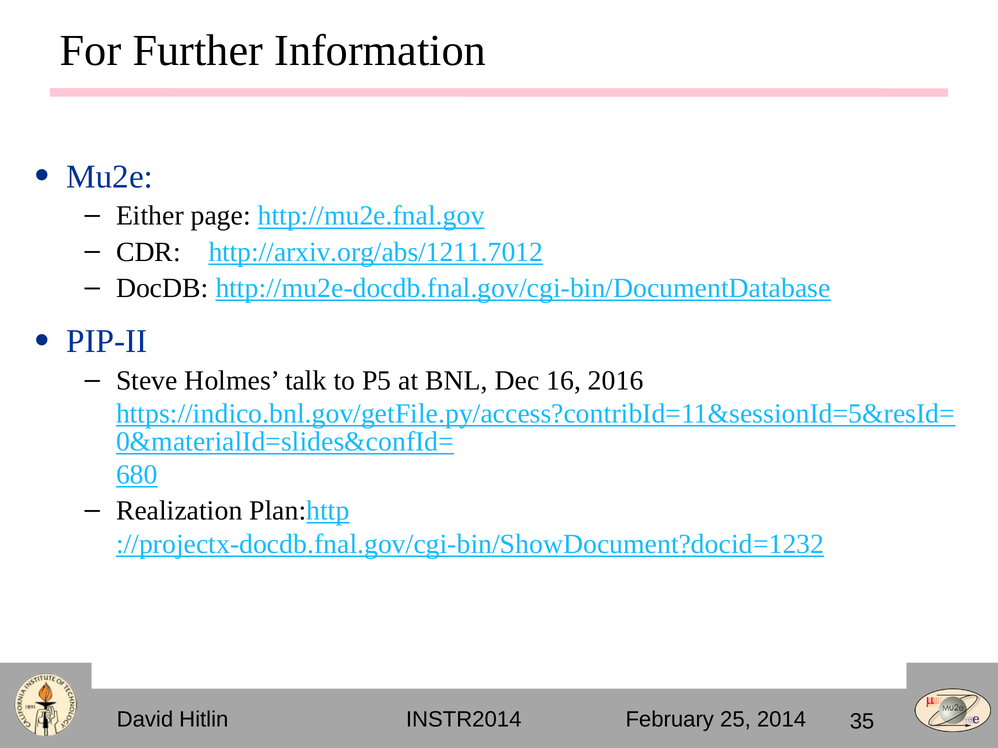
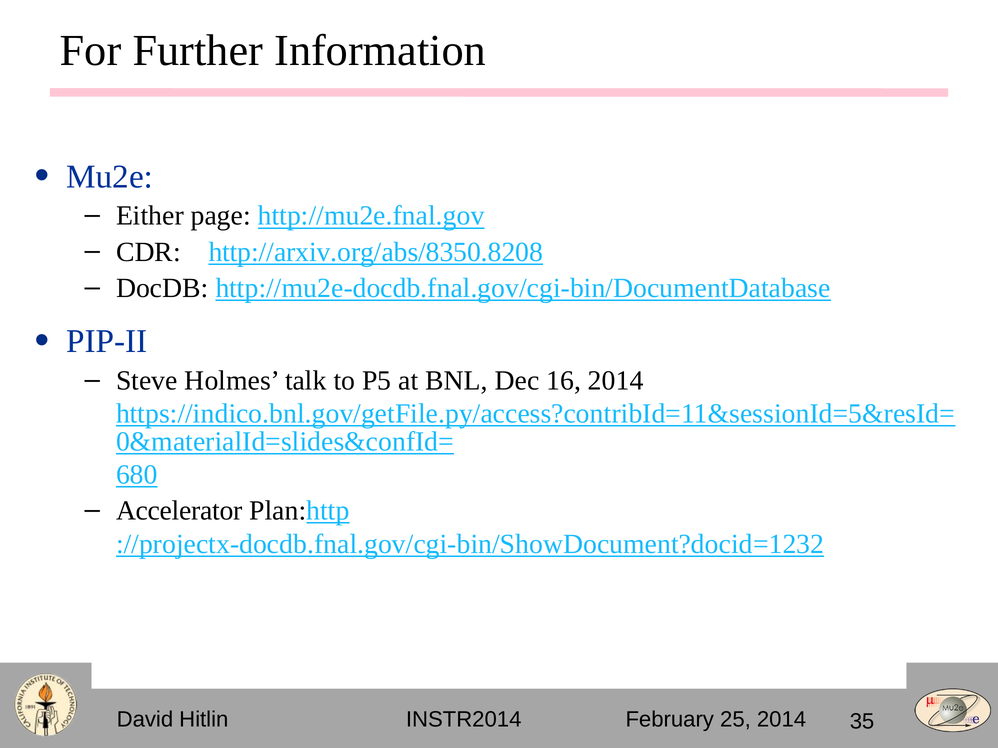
http://arxiv.org/abs/1211.7012: http://arxiv.org/abs/1211.7012 -> http://arxiv.org/abs/8350.8208
16 2016: 2016 -> 2014
Realization: Realization -> Accelerator
